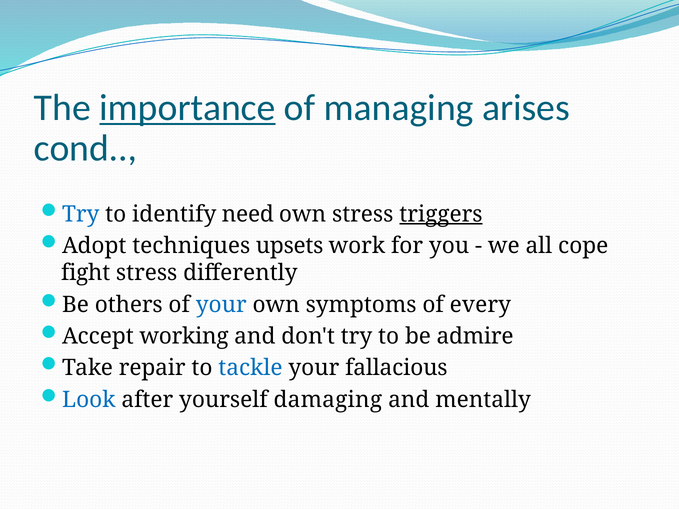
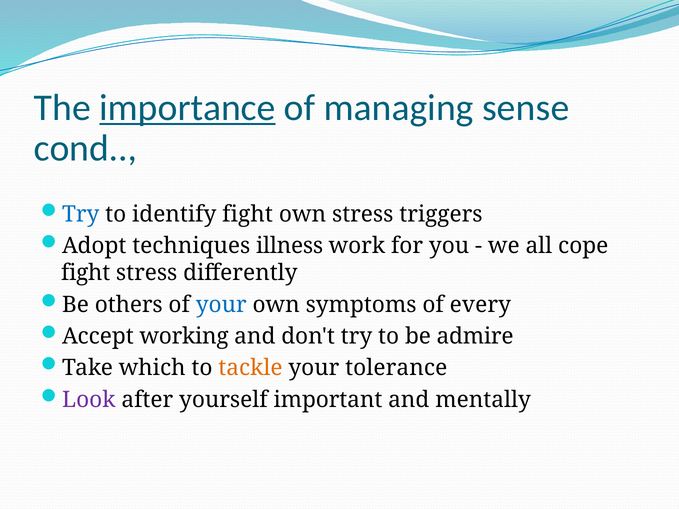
arises: arises -> sense
identify need: need -> fight
triggers underline: present -> none
upsets: upsets -> illness
repair: repair -> which
tackle colour: blue -> orange
fallacious: fallacious -> tolerance
Look colour: blue -> purple
damaging: damaging -> important
